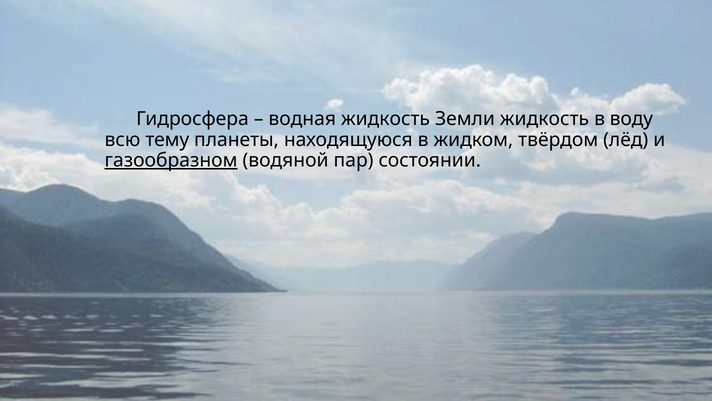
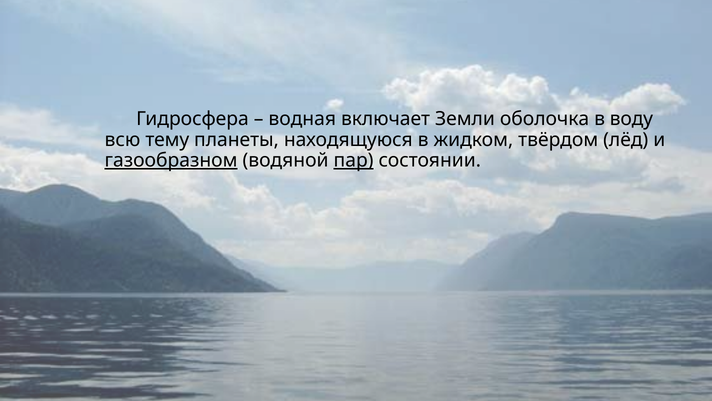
водная жидкость: жидкость -> включает
Земли жидкость: жидкость -> оболочка
пар underline: none -> present
